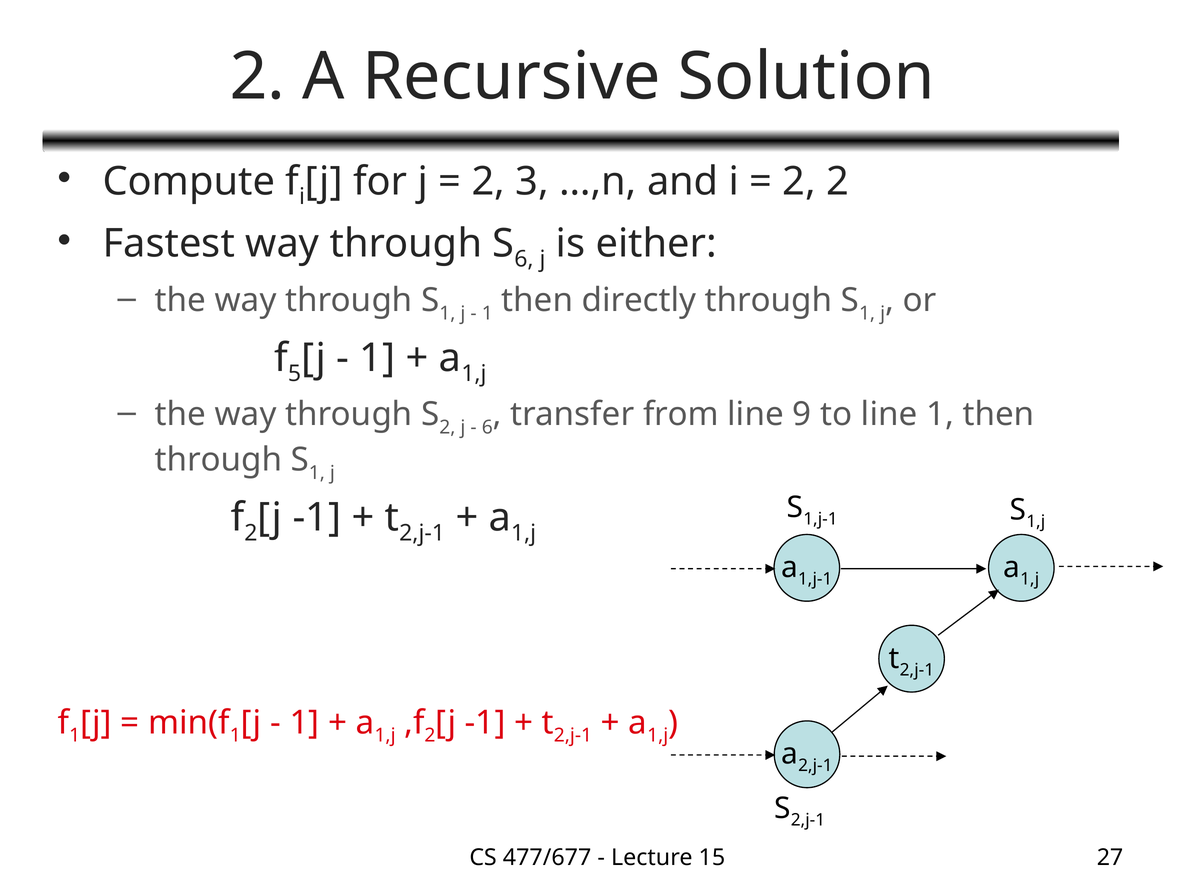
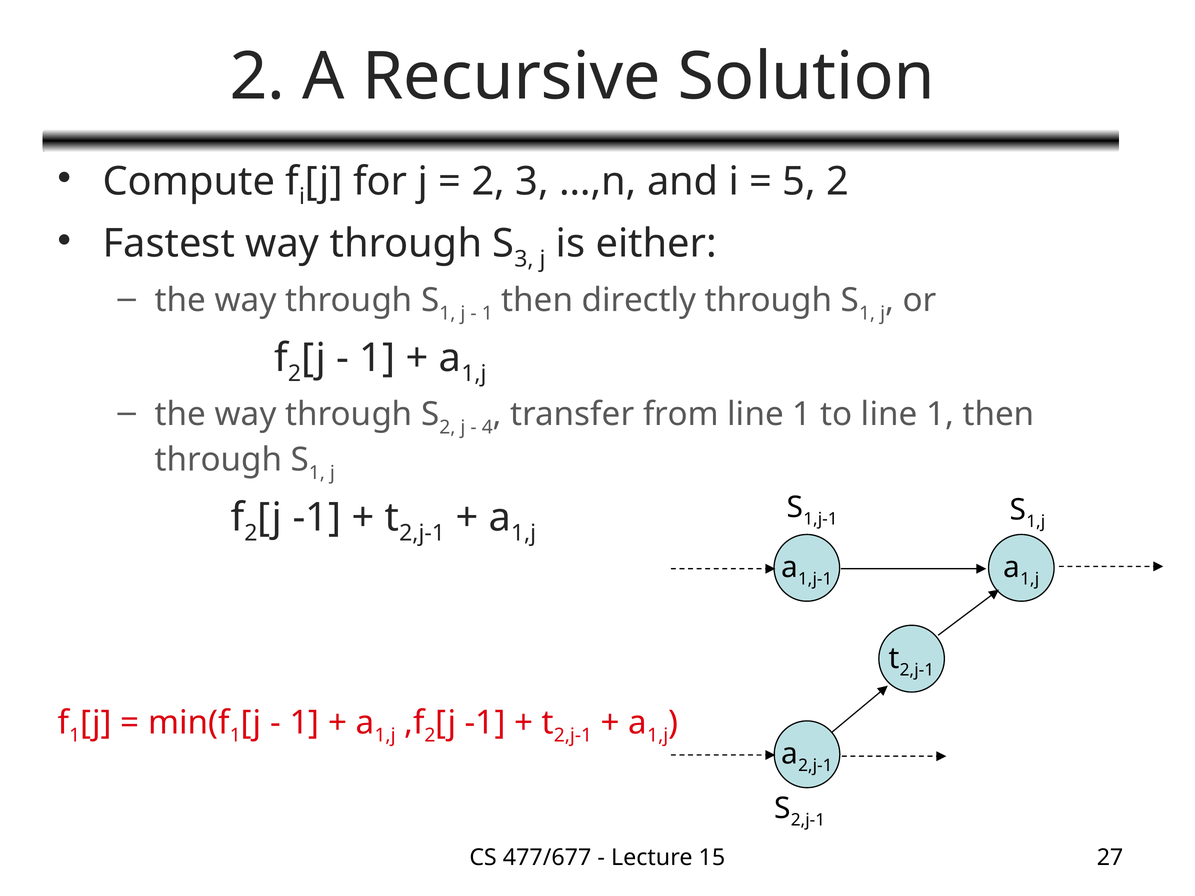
2 at (799, 181): 2 -> 5
6 at (524, 259): 6 -> 3
5 at (295, 374): 5 -> 2
6 at (487, 428): 6 -> 4
from line 9: 9 -> 1
